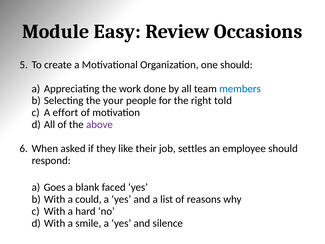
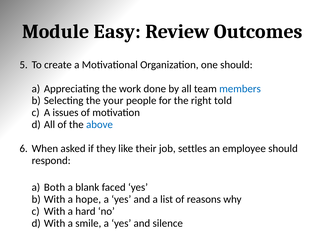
Occasions: Occasions -> Outcomes
effort: effort -> issues
above colour: purple -> blue
Goes: Goes -> Both
could: could -> hope
